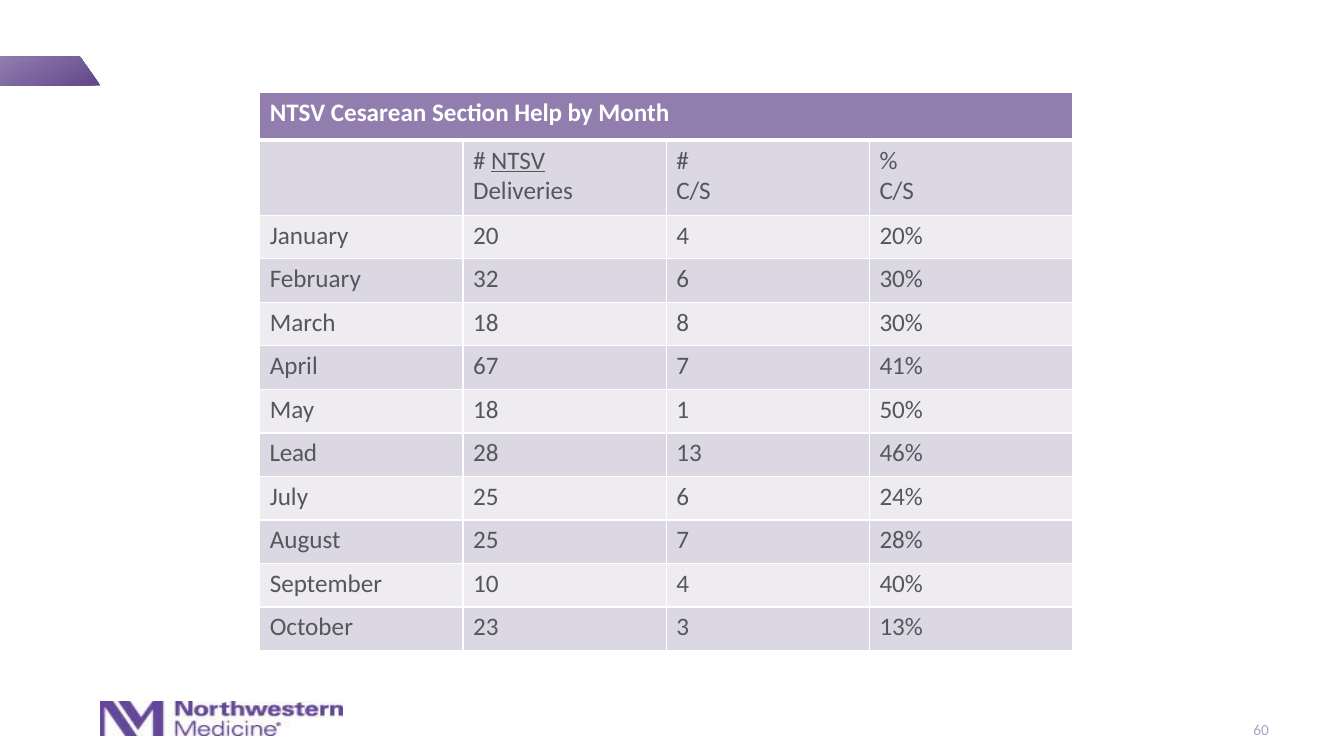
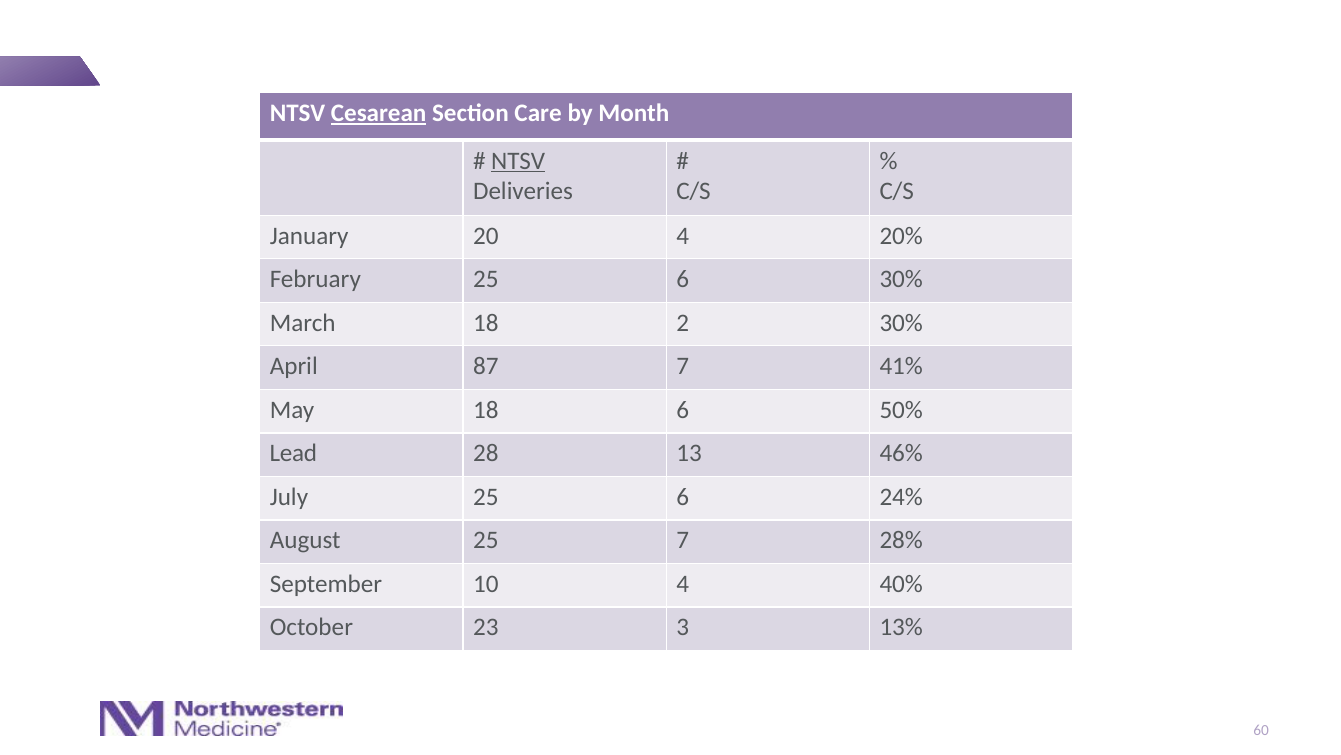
Cesarean underline: none -> present
Help: Help -> Care
February 32: 32 -> 25
8: 8 -> 2
67: 67 -> 87
18 1: 1 -> 6
